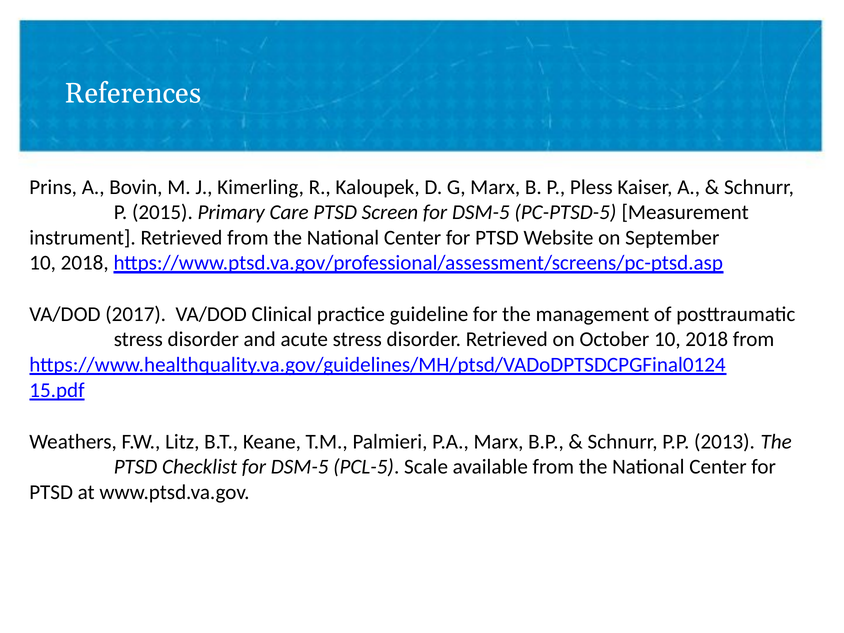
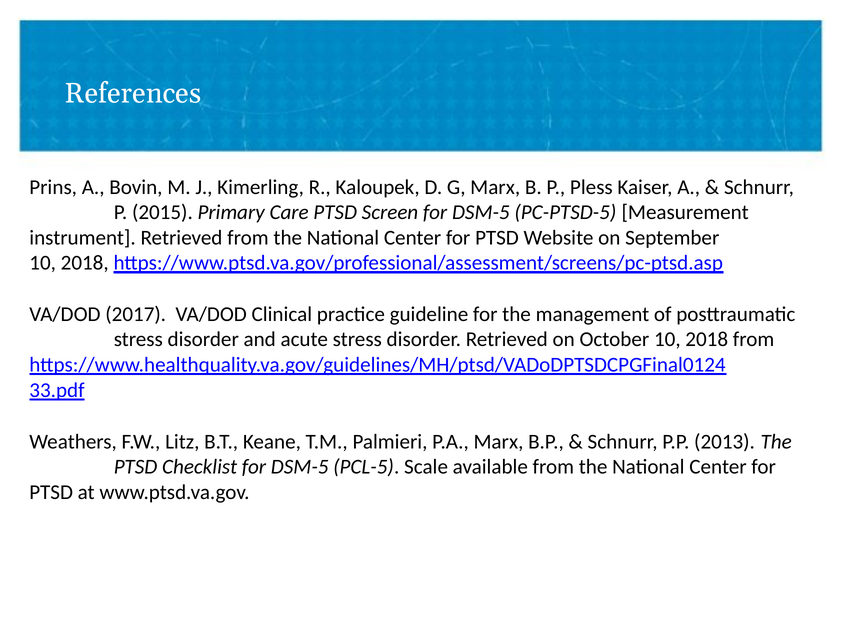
15.pdf: 15.pdf -> 33.pdf
